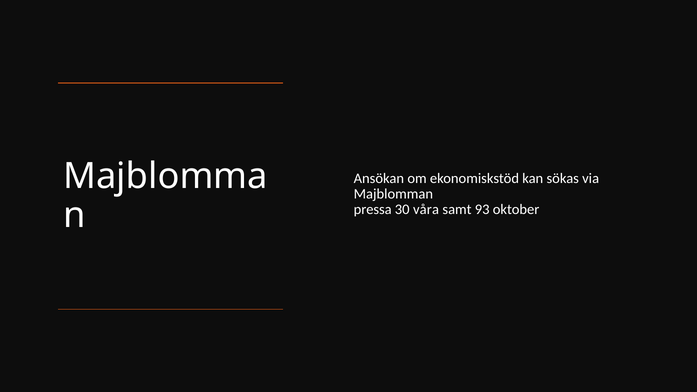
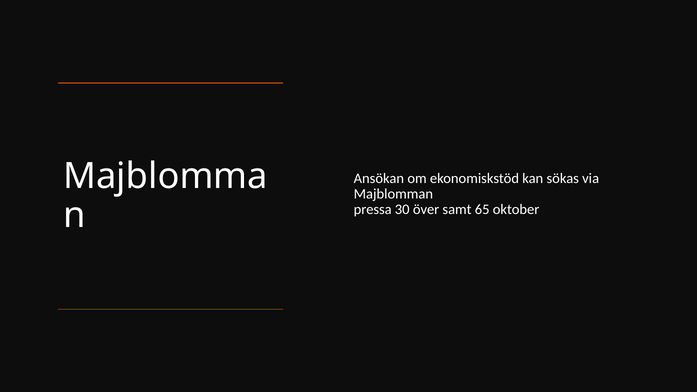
våra: våra -> över
93: 93 -> 65
